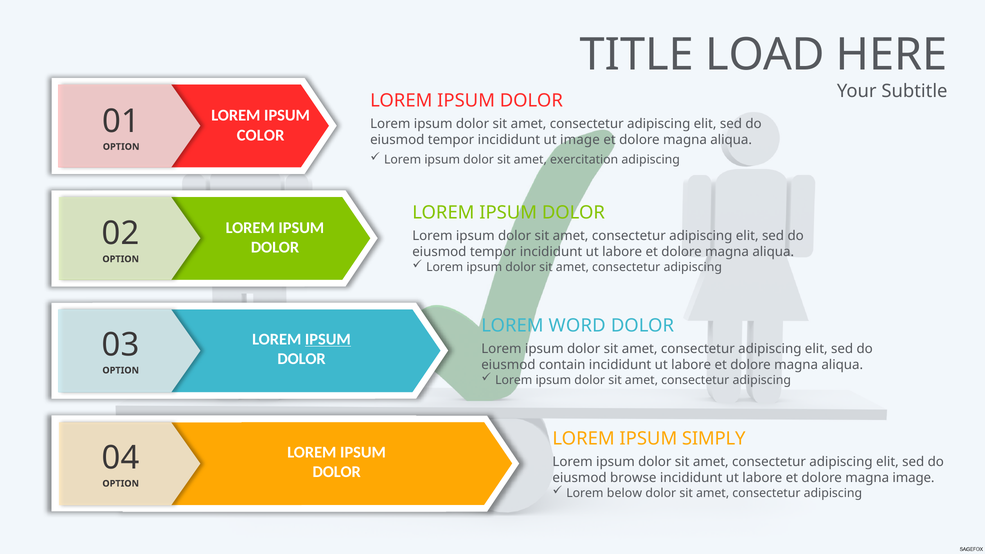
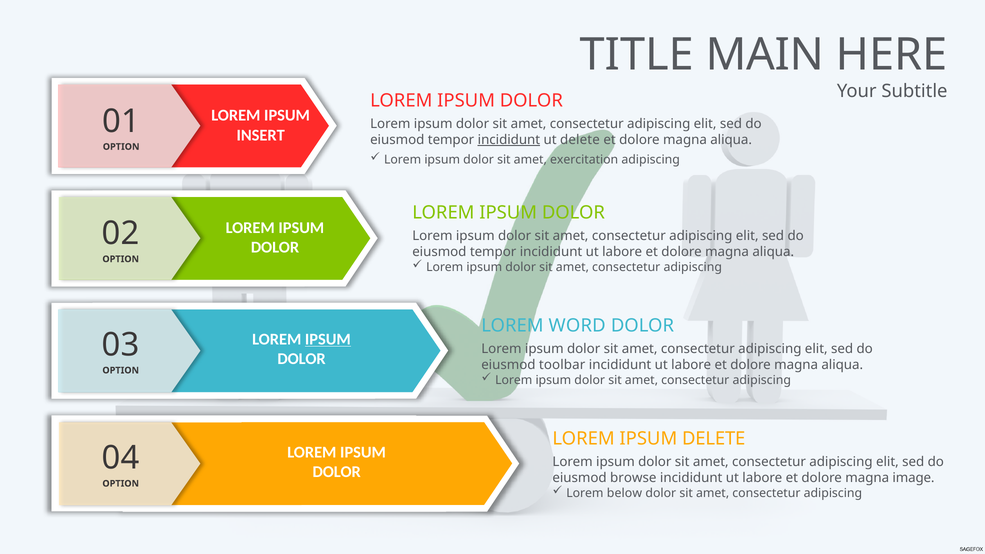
LOAD: LOAD -> MAIN
COLOR: COLOR -> INSERT
incididunt at (509, 140) underline: none -> present
ut image: image -> delete
contain: contain -> toolbar
IPSUM SIMPLY: SIMPLY -> DELETE
